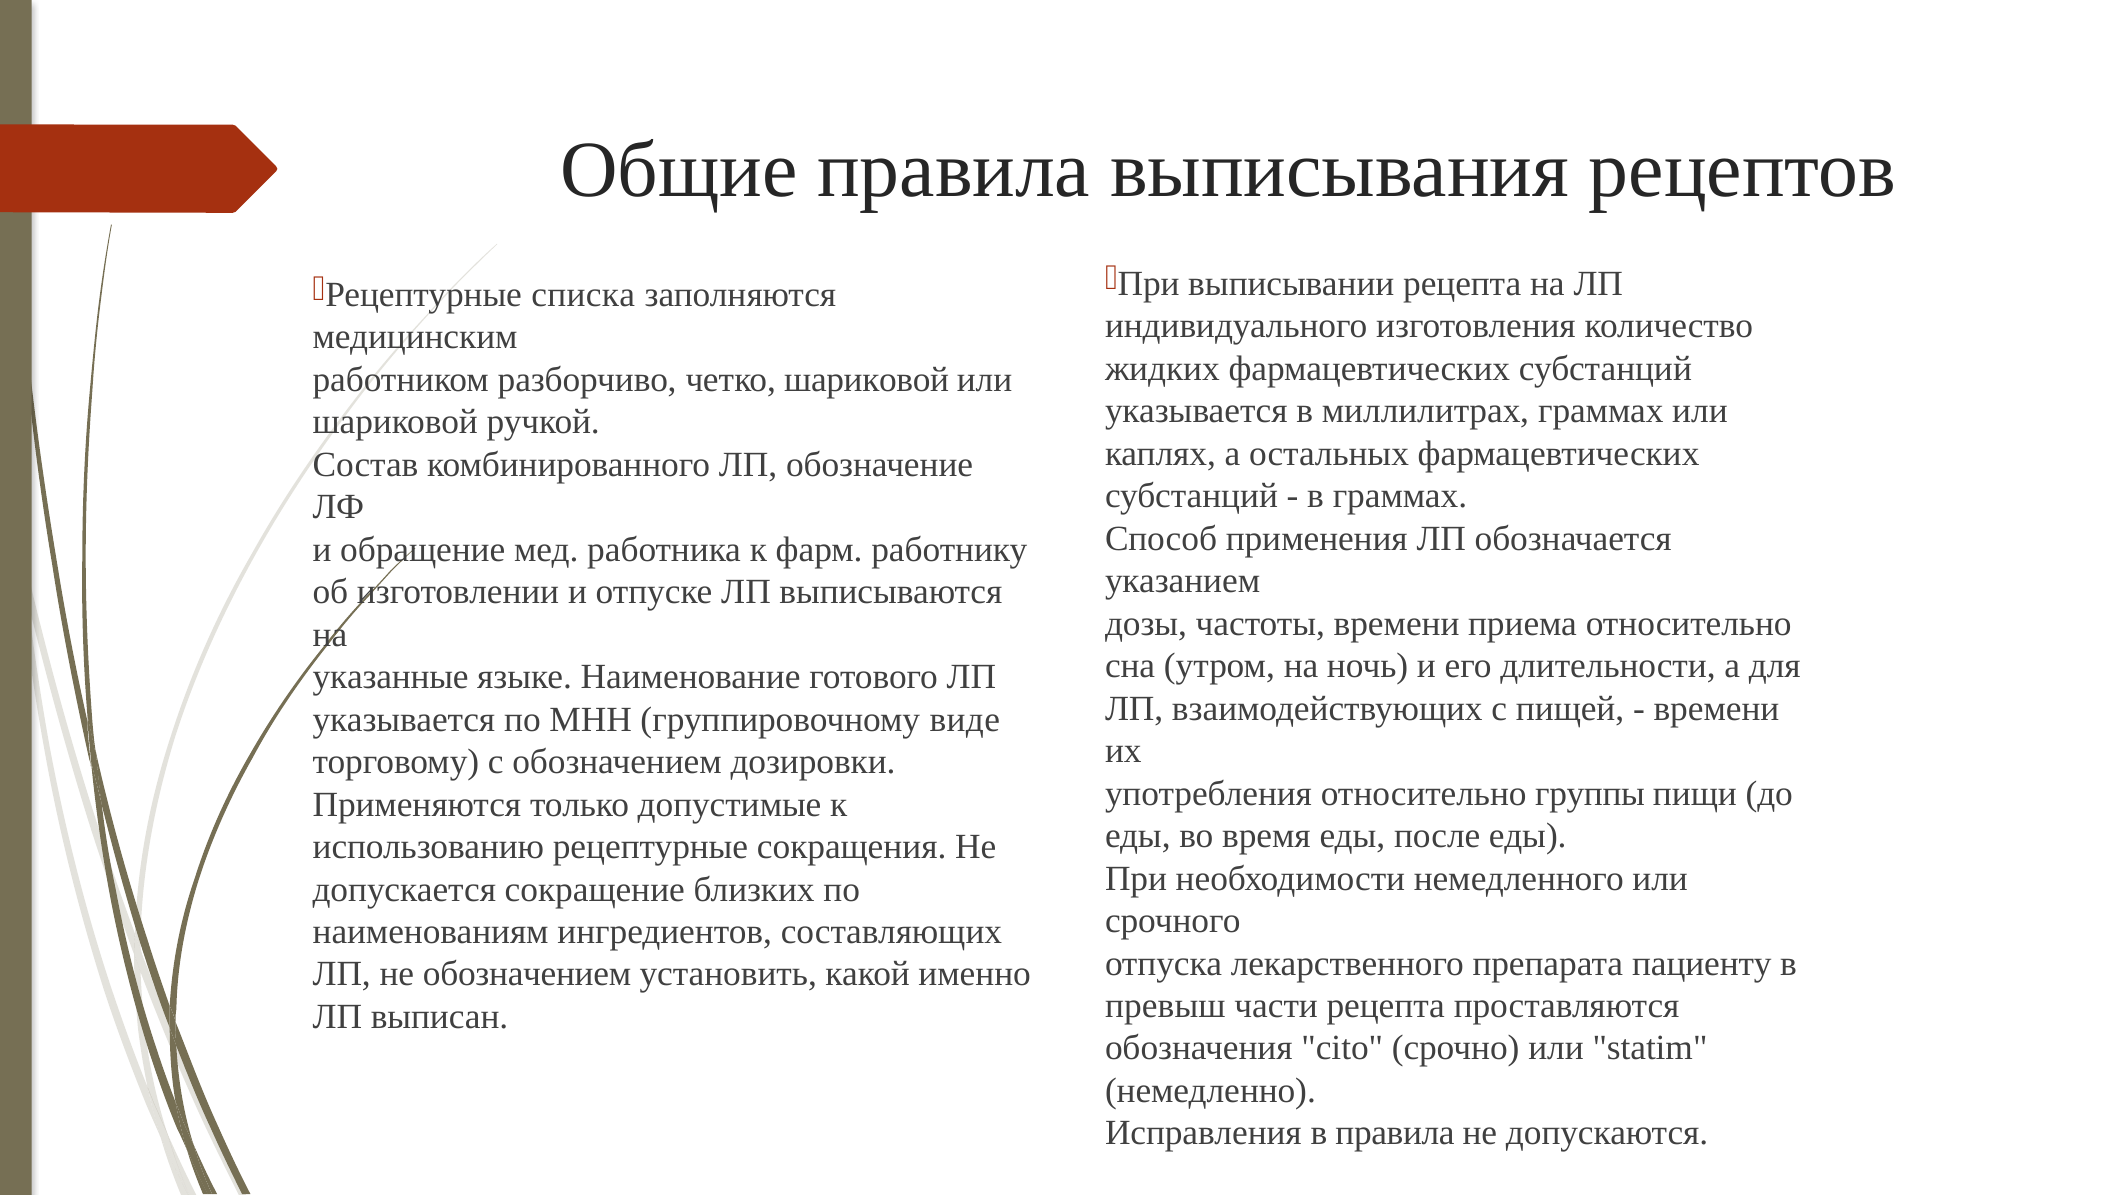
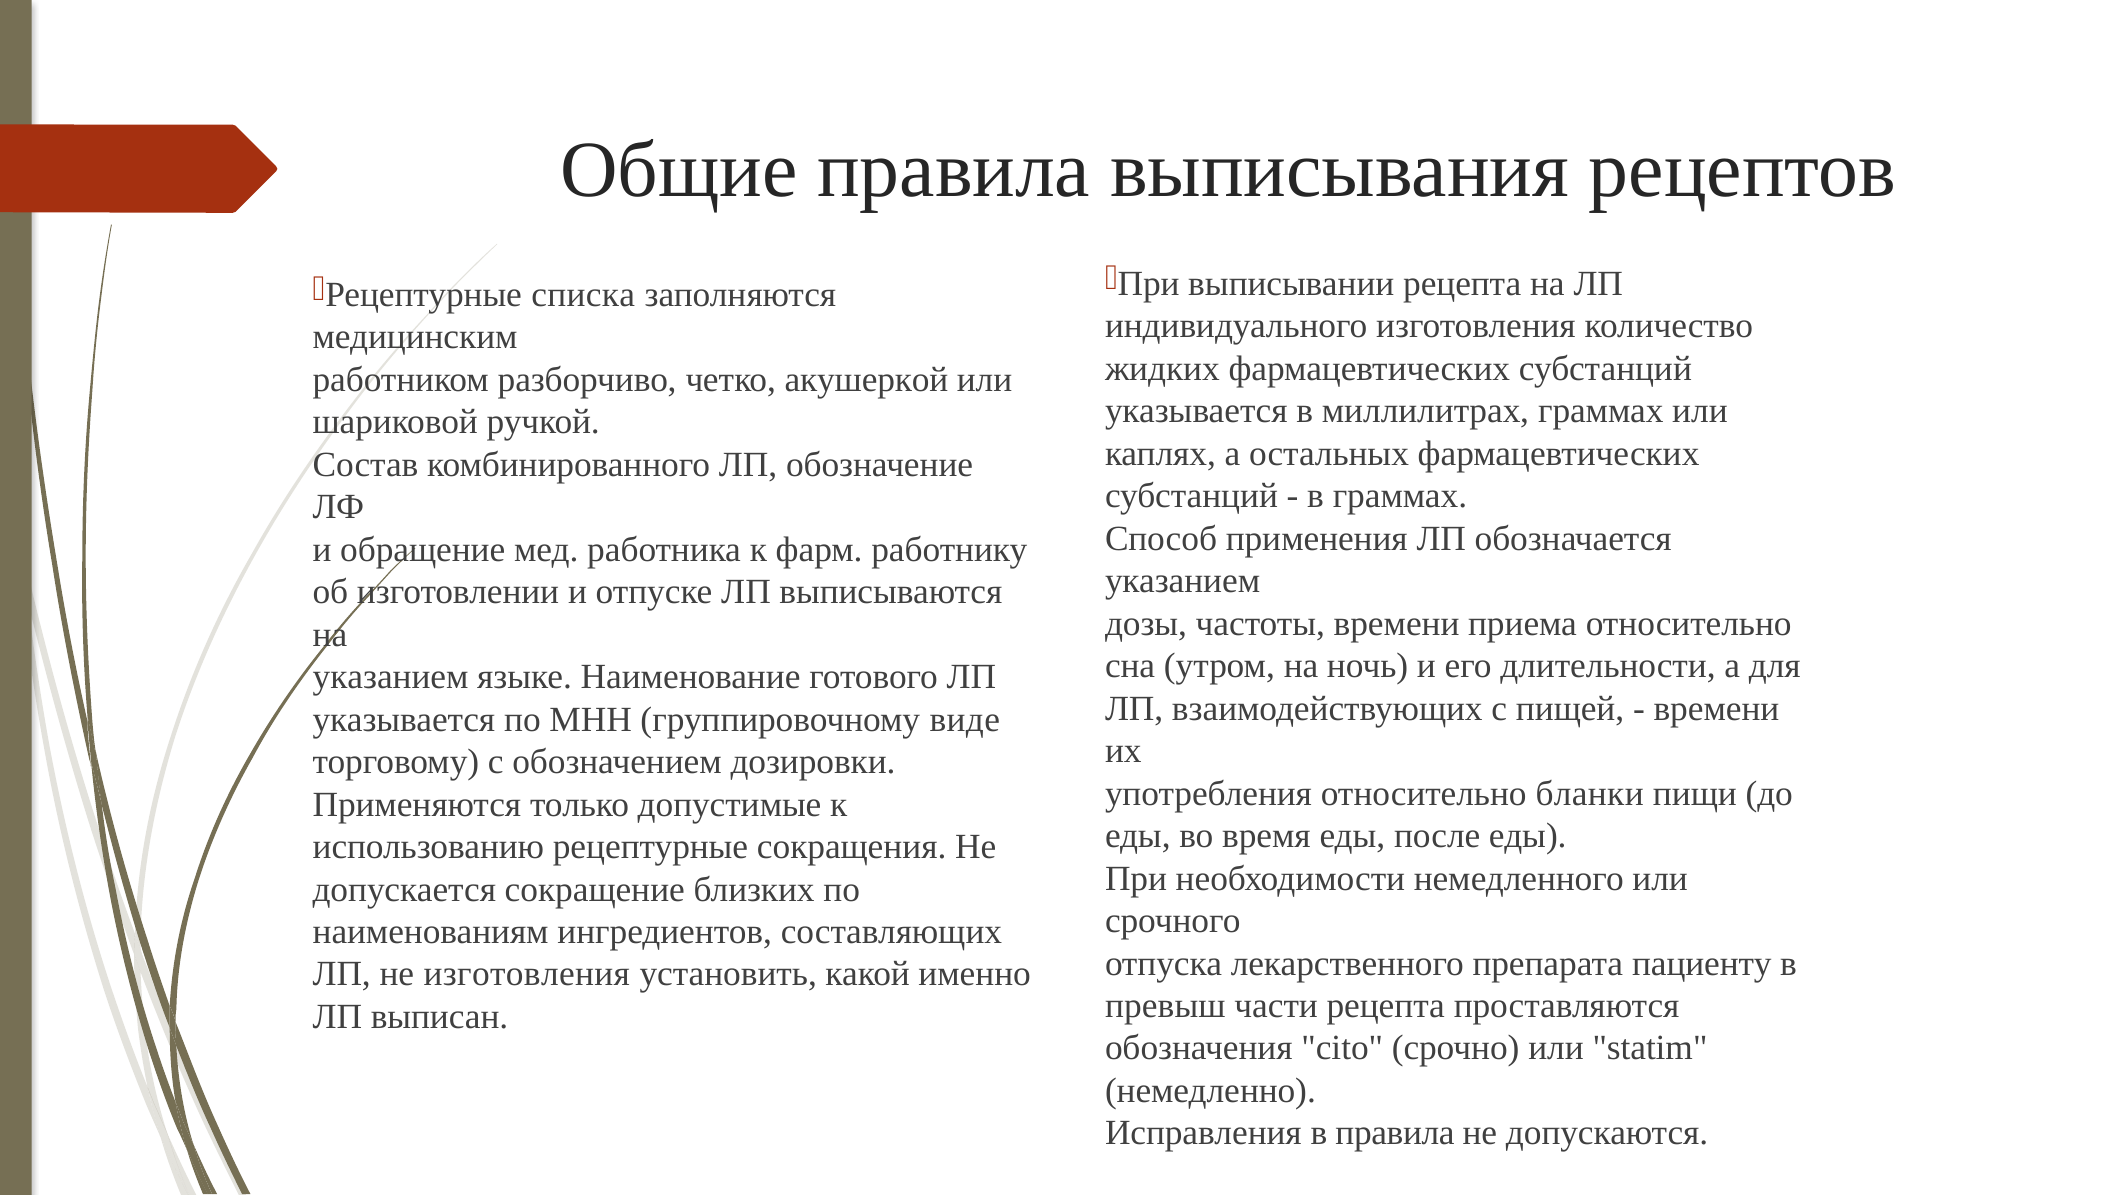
четко шариковой: шариковой -> акушеркой
указанные at (391, 677): указанные -> указанием
группы: группы -> бланки
не обозначением: обозначением -> изготовления
